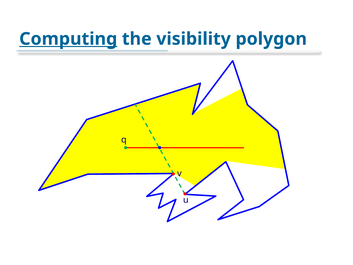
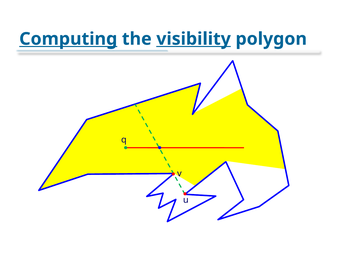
visibility underline: none -> present
